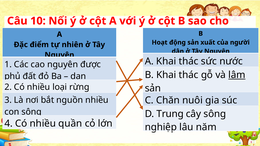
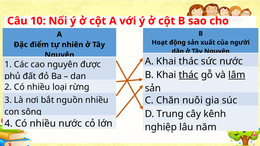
thác at (189, 75) underline: none -> present
cây sông: sông -> kênh
nhiều quần: quần -> nước
